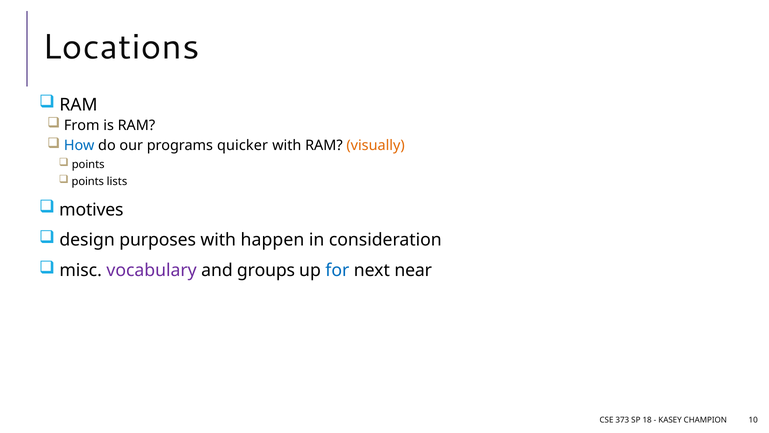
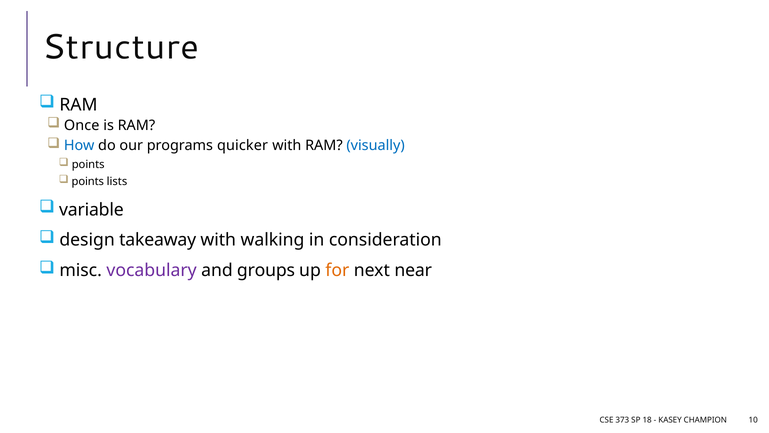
Locations: Locations -> Structure
From: From -> Once
visually colour: orange -> blue
motives: motives -> variable
purposes: purposes -> takeaway
happen: happen -> walking
for colour: blue -> orange
